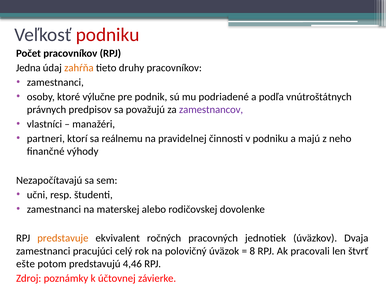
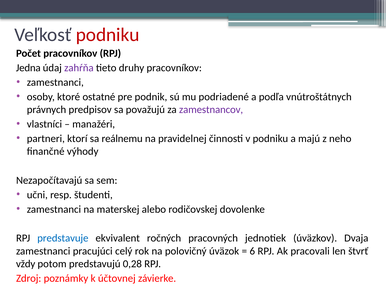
zahŕňa colour: orange -> purple
výlučne: výlučne -> ostatné
predstavuje colour: orange -> blue
8: 8 -> 6
ešte: ešte -> vždy
4,46: 4,46 -> 0,28
